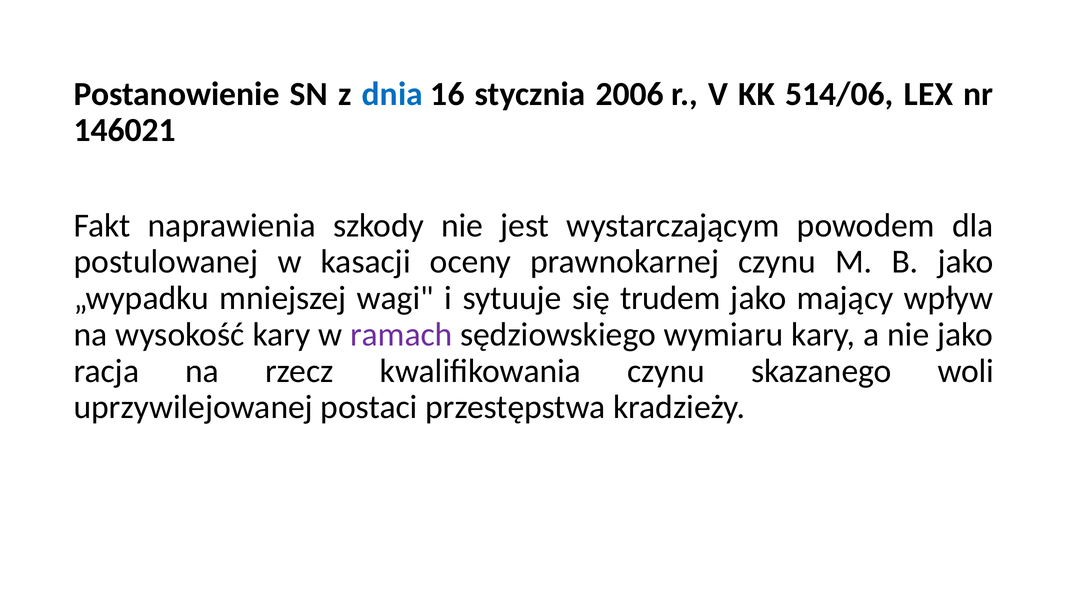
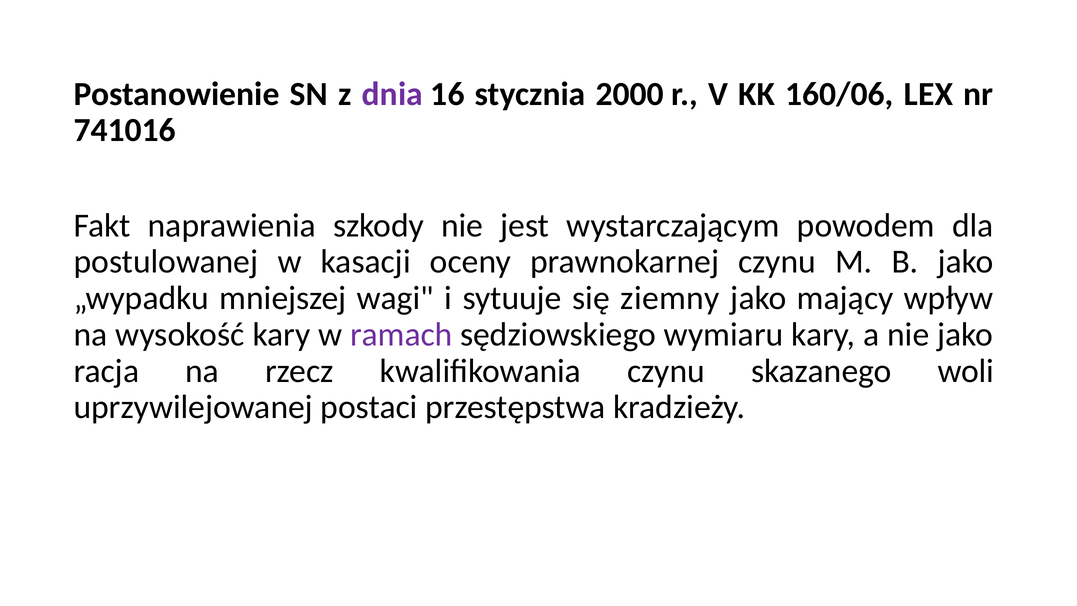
dnia colour: blue -> purple
2006: 2006 -> 2000
514/06: 514/06 -> 160/06
146021: 146021 -> 741016
trudem: trudem -> ziemny
